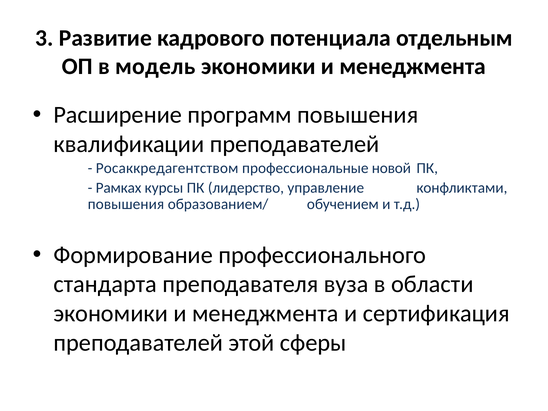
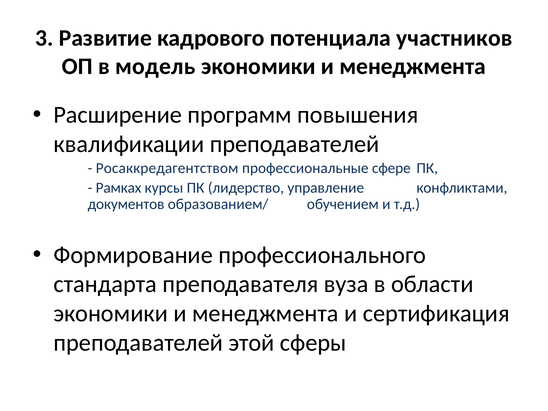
отдельным: отдельным -> участников
новой: новой -> сфере
повышения at (126, 204): повышения -> документов
